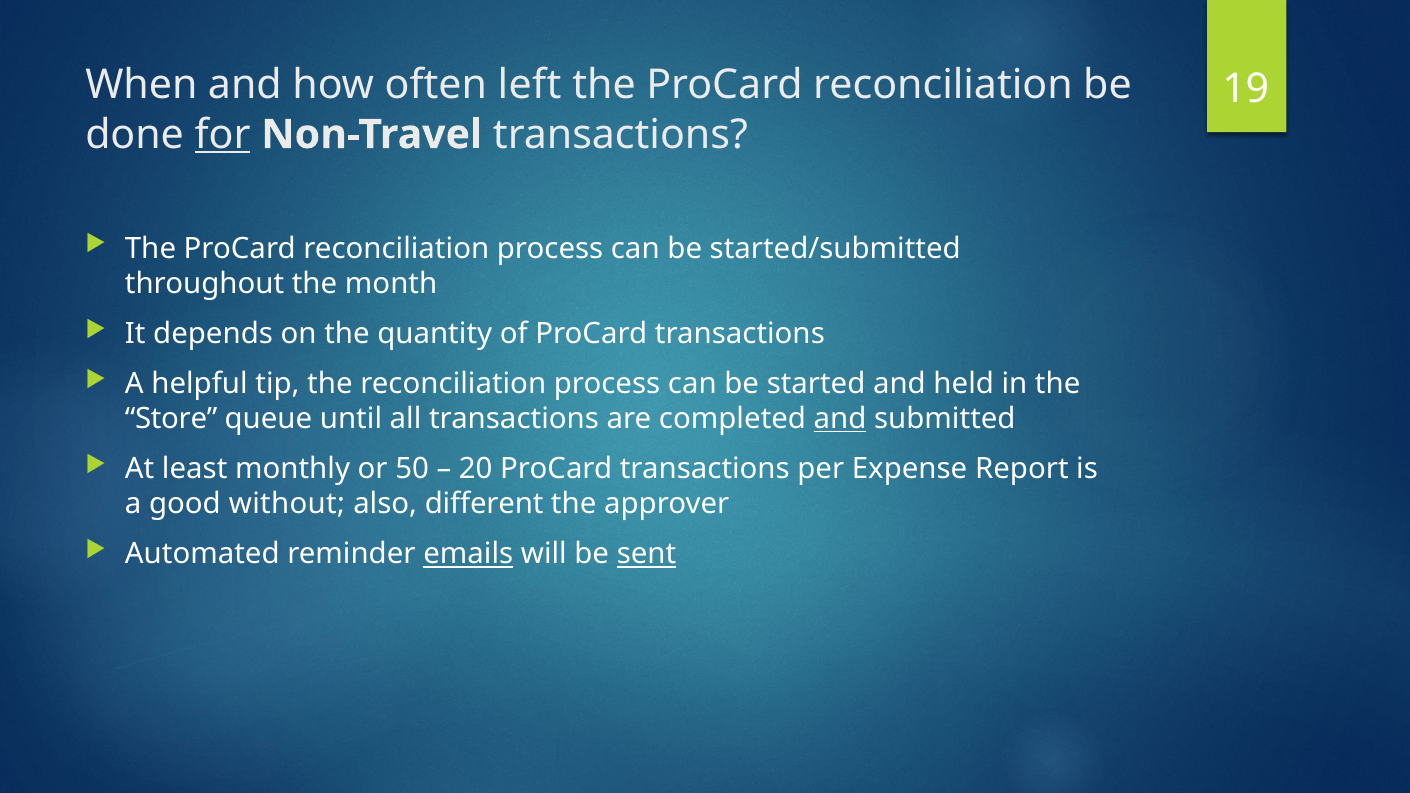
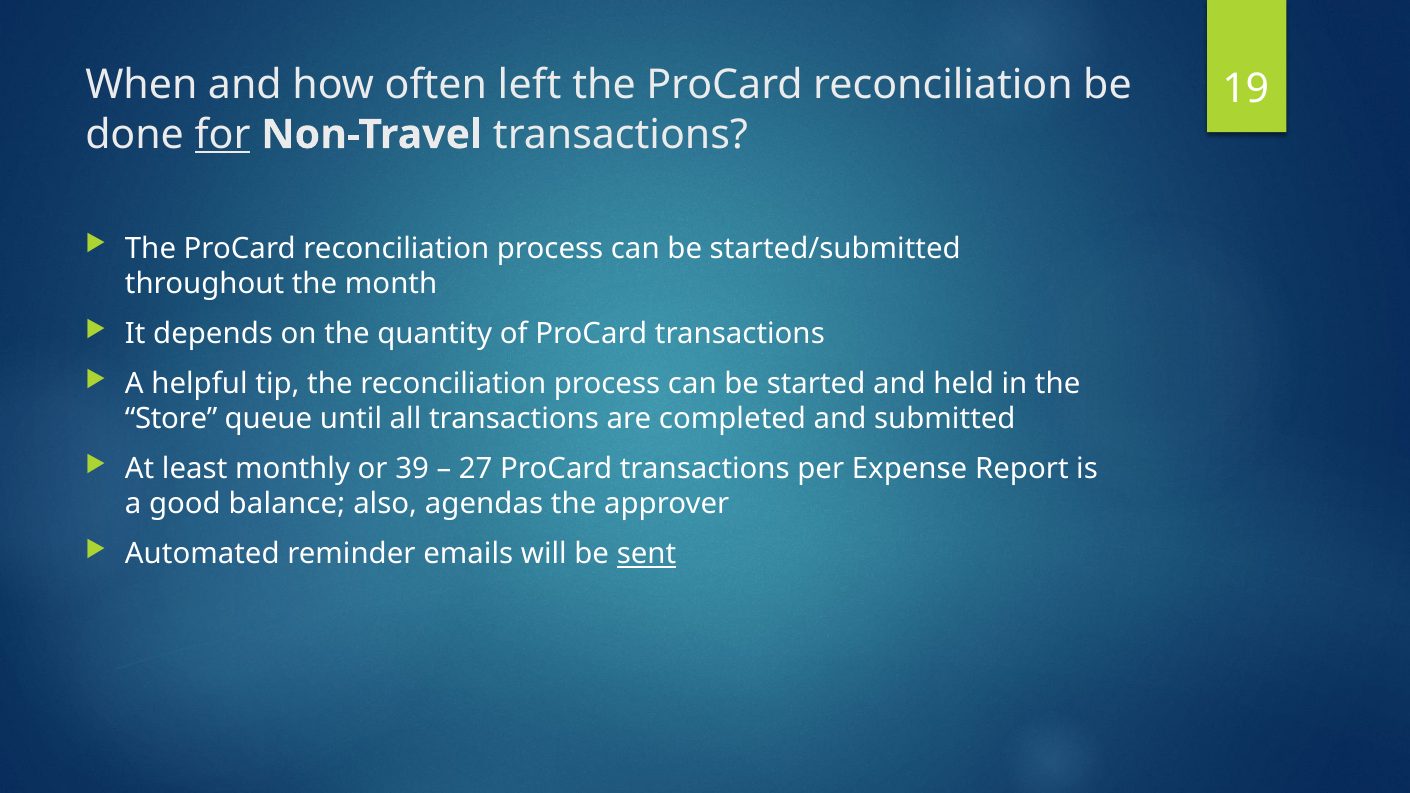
and at (840, 419) underline: present -> none
50: 50 -> 39
20: 20 -> 27
without: without -> balance
different: different -> agendas
emails underline: present -> none
